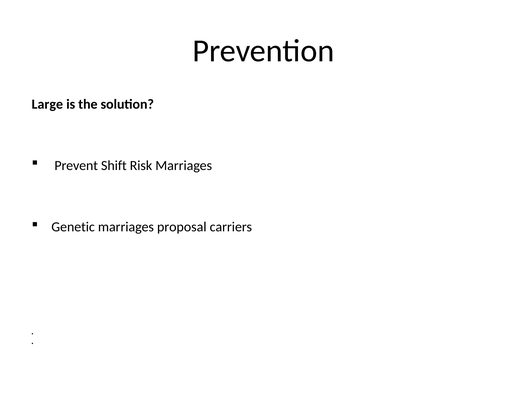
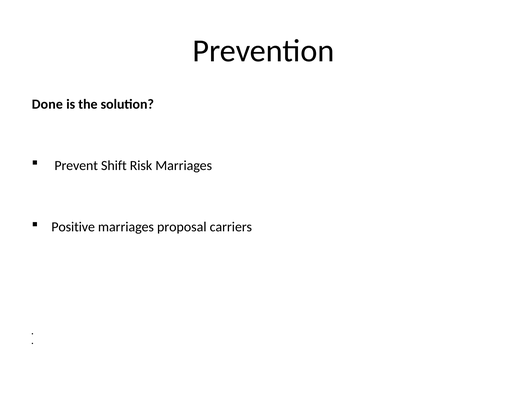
Large: Large -> Done
Genetic: Genetic -> Positive
